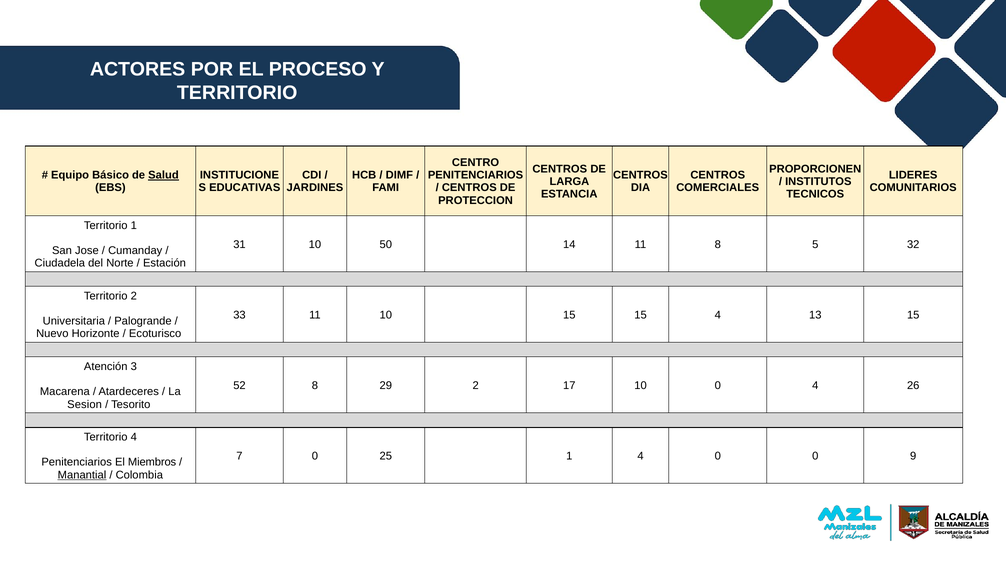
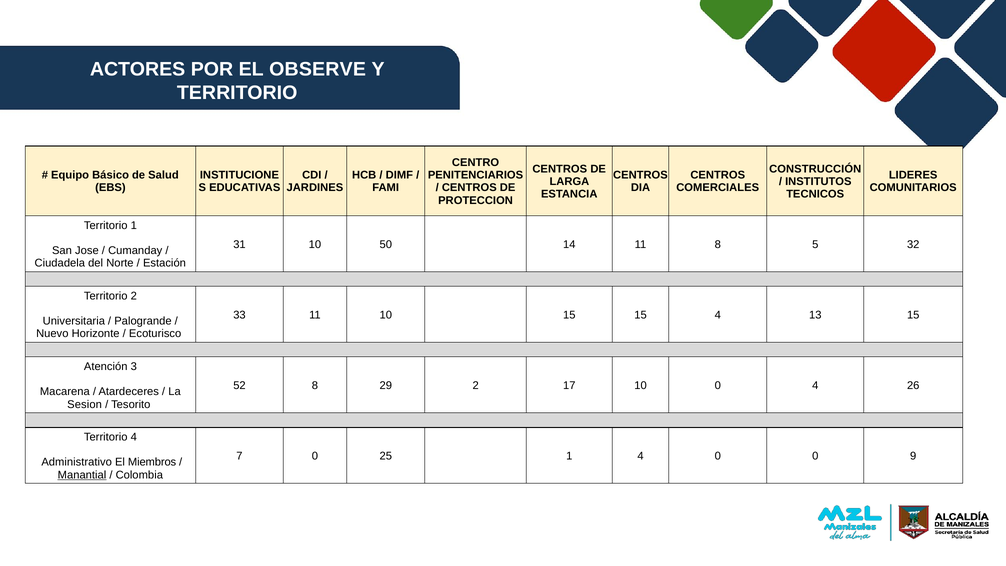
PROCESO: PROCESO -> OBSERVE
PROPORCIONEN: PROPORCIONEN -> CONSTRUCCIÓN
Salud underline: present -> none
Penitenciarios at (77, 462): Penitenciarios -> Administrativo
